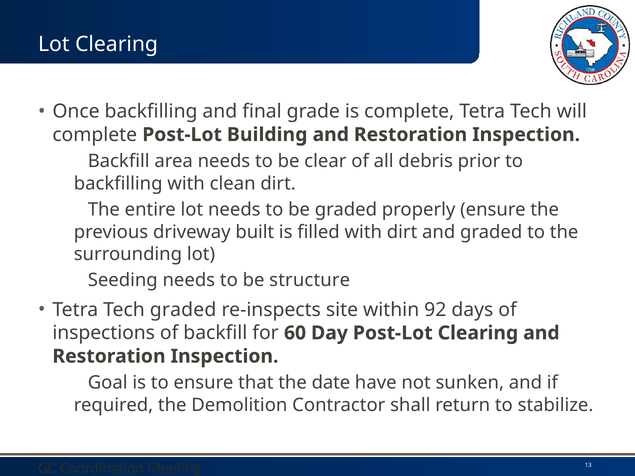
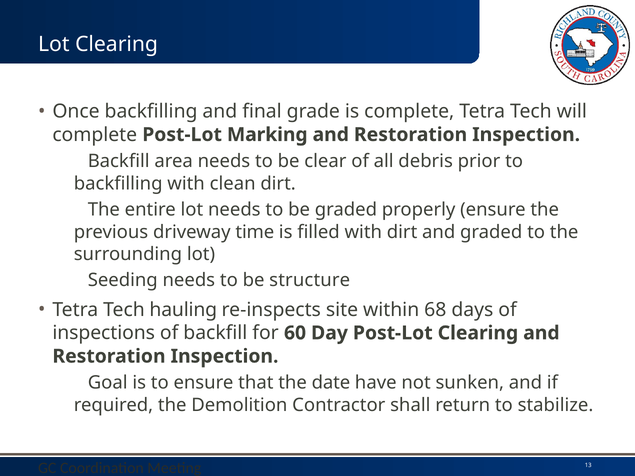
Building: Building -> Marking
built: built -> time
Tech graded: graded -> hauling
92: 92 -> 68
